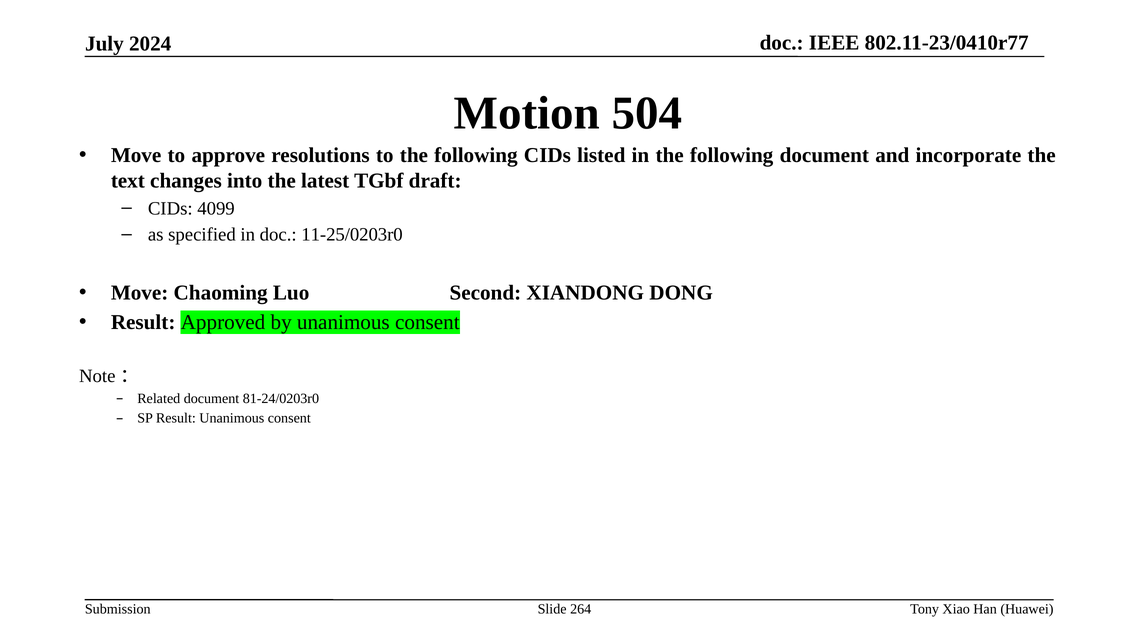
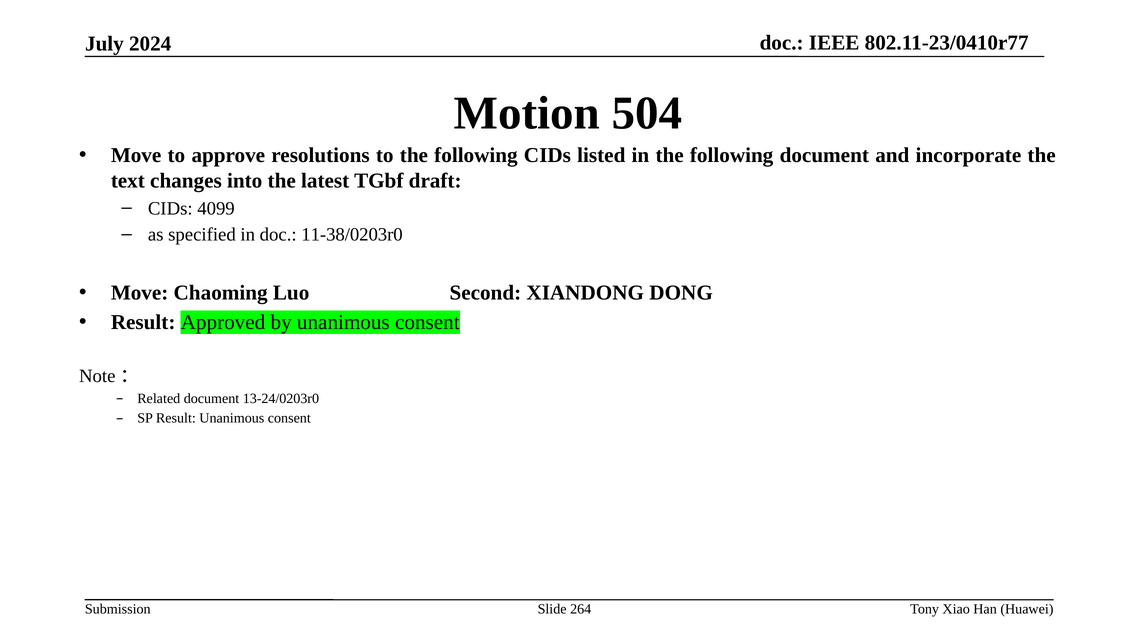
11-25/0203r0: 11-25/0203r0 -> 11-38/0203r0
81-24/0203r0: 81-24/0203r0 -> 13-24/0203r0
